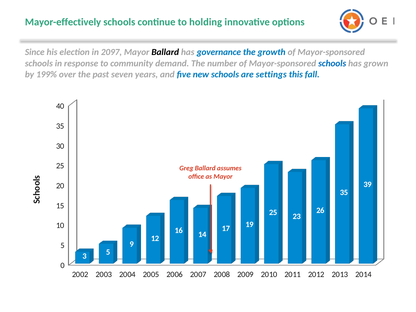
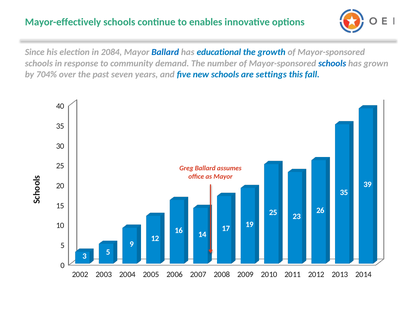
holding: holding -> enables
2097: 2097 -> 2084
Ballard at (165, 52) colour: black -> blue
governance: governance -> educational
199%: 199% -> 704%
